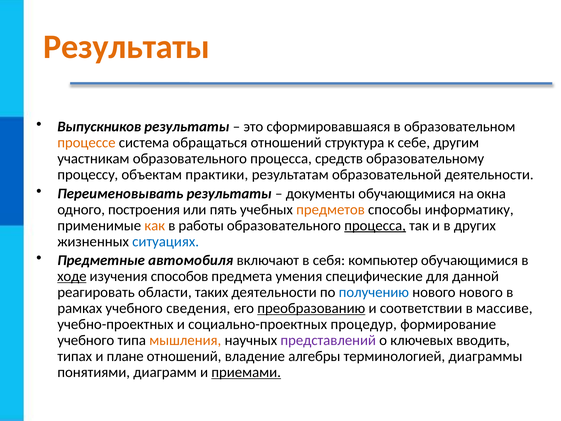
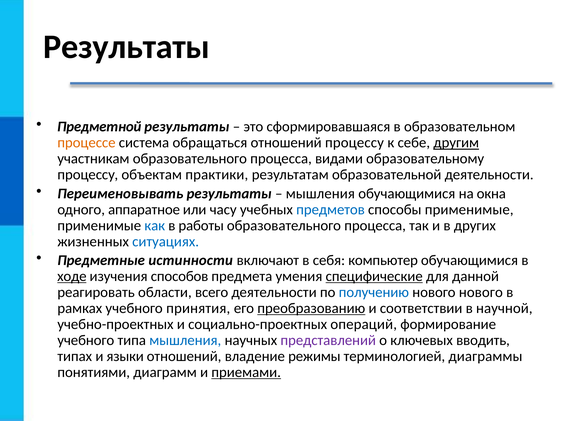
Результаты at (127, 47) colour: orange -> black
Выпускников: Выпускников -> Предметной
отношений структура: структура -> процессу
другим underline: none -> present
средств: средств -> видами
документы at (320, 193): документы -> мышления
построения: построения -> аппаратное
пять: пять -> часу
предметов colour: orange -> blue
способы информатику: информатику -> применимые
как colour: orange -> blue
процесса at (375, 225) underline: present -> none
автомобиля: автомобиля -> истинности
специфические underline: none -> present
таких: таких -> всего
сведения: сведения -> принятия
массиве: массиве -> научной
процедур: процедур -> операций
мышления at (185, 340) colour: orange -> blue
плане: плане -> языки
алгебры: алгебры -> режимы
